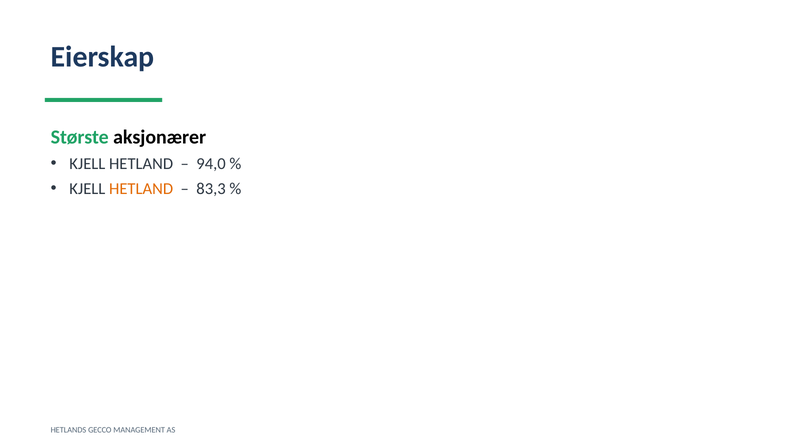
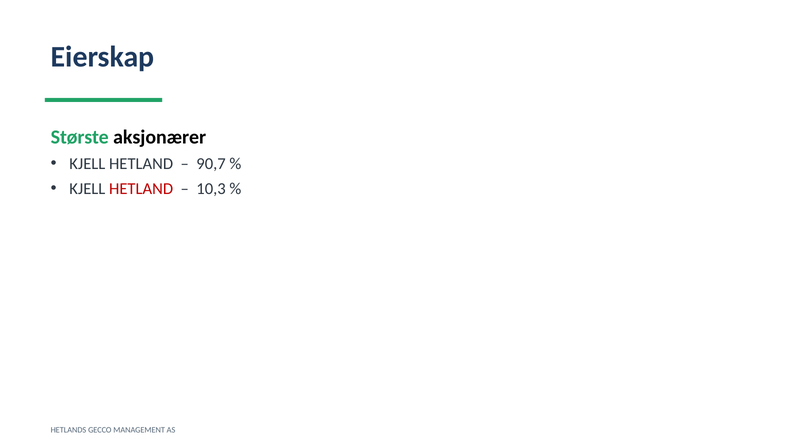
94,0: 94,0 -> 90,7
HETLAND at (141, 189) colour: orange -> red
83,3: 83,3 -> 10,3
